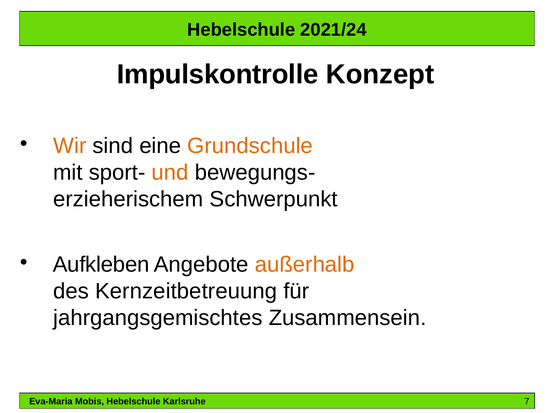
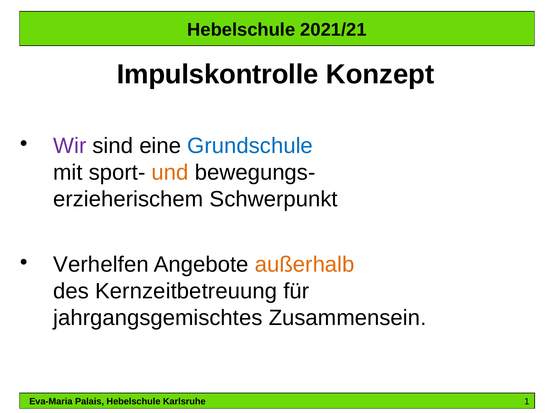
2021/24: 2021/24 -> 2021/21
Wir colour: orange -> purple
Grundschule colour: orange -> blue
Aufkleben: Aufkleben -> Verhelfen
Mobis: Mobis -> Palais
7: 7 -> 1
